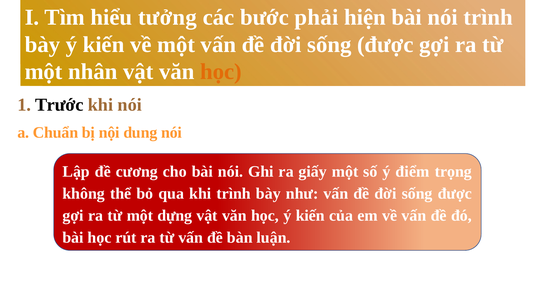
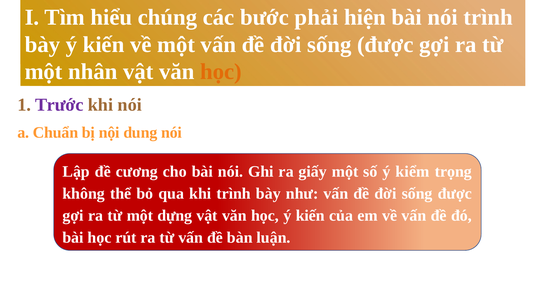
tưởng: tưởng -> chúng
Trước colour: black -> purple
điểm: điểm -> kiểm
